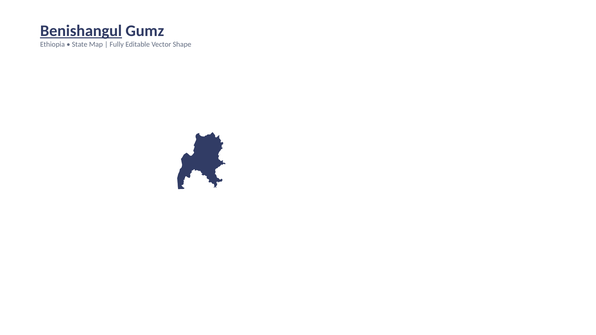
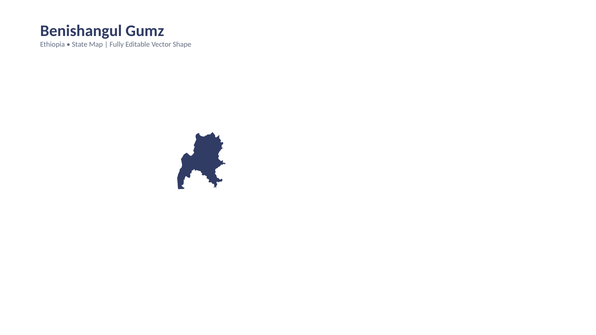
Benishangul underline: present -> none
